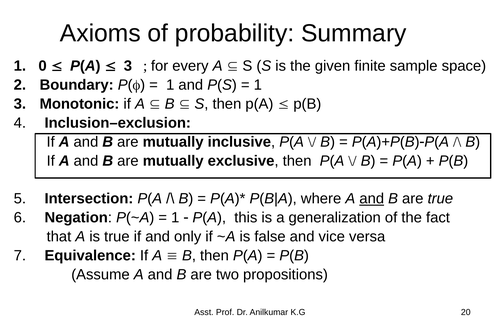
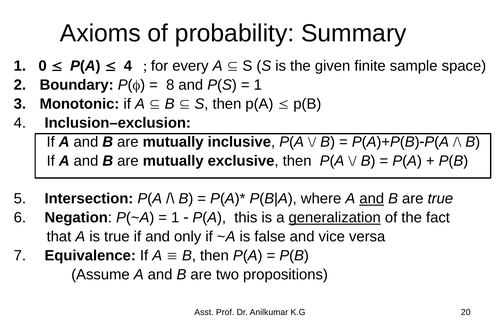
3 at (128, 66): 3 -> 4
1 at (170, 85): 1 -> 8
generalization underline: none -> present
